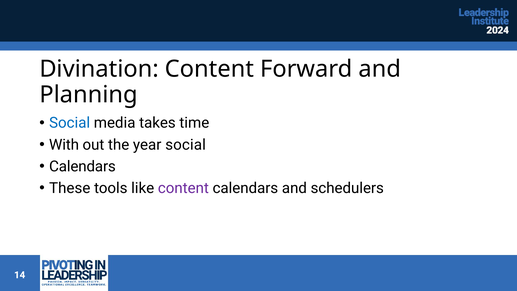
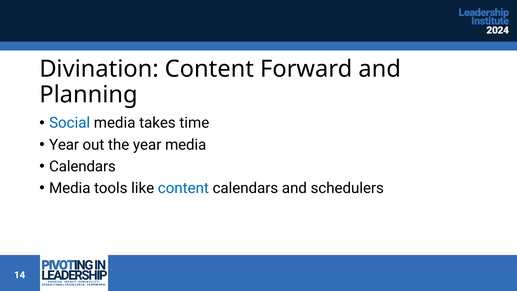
With at (64, 145): With -> Year
year social: social -> media
These at (70, 188): These -> Media
content at (183, 188) colour: purple -> blue
